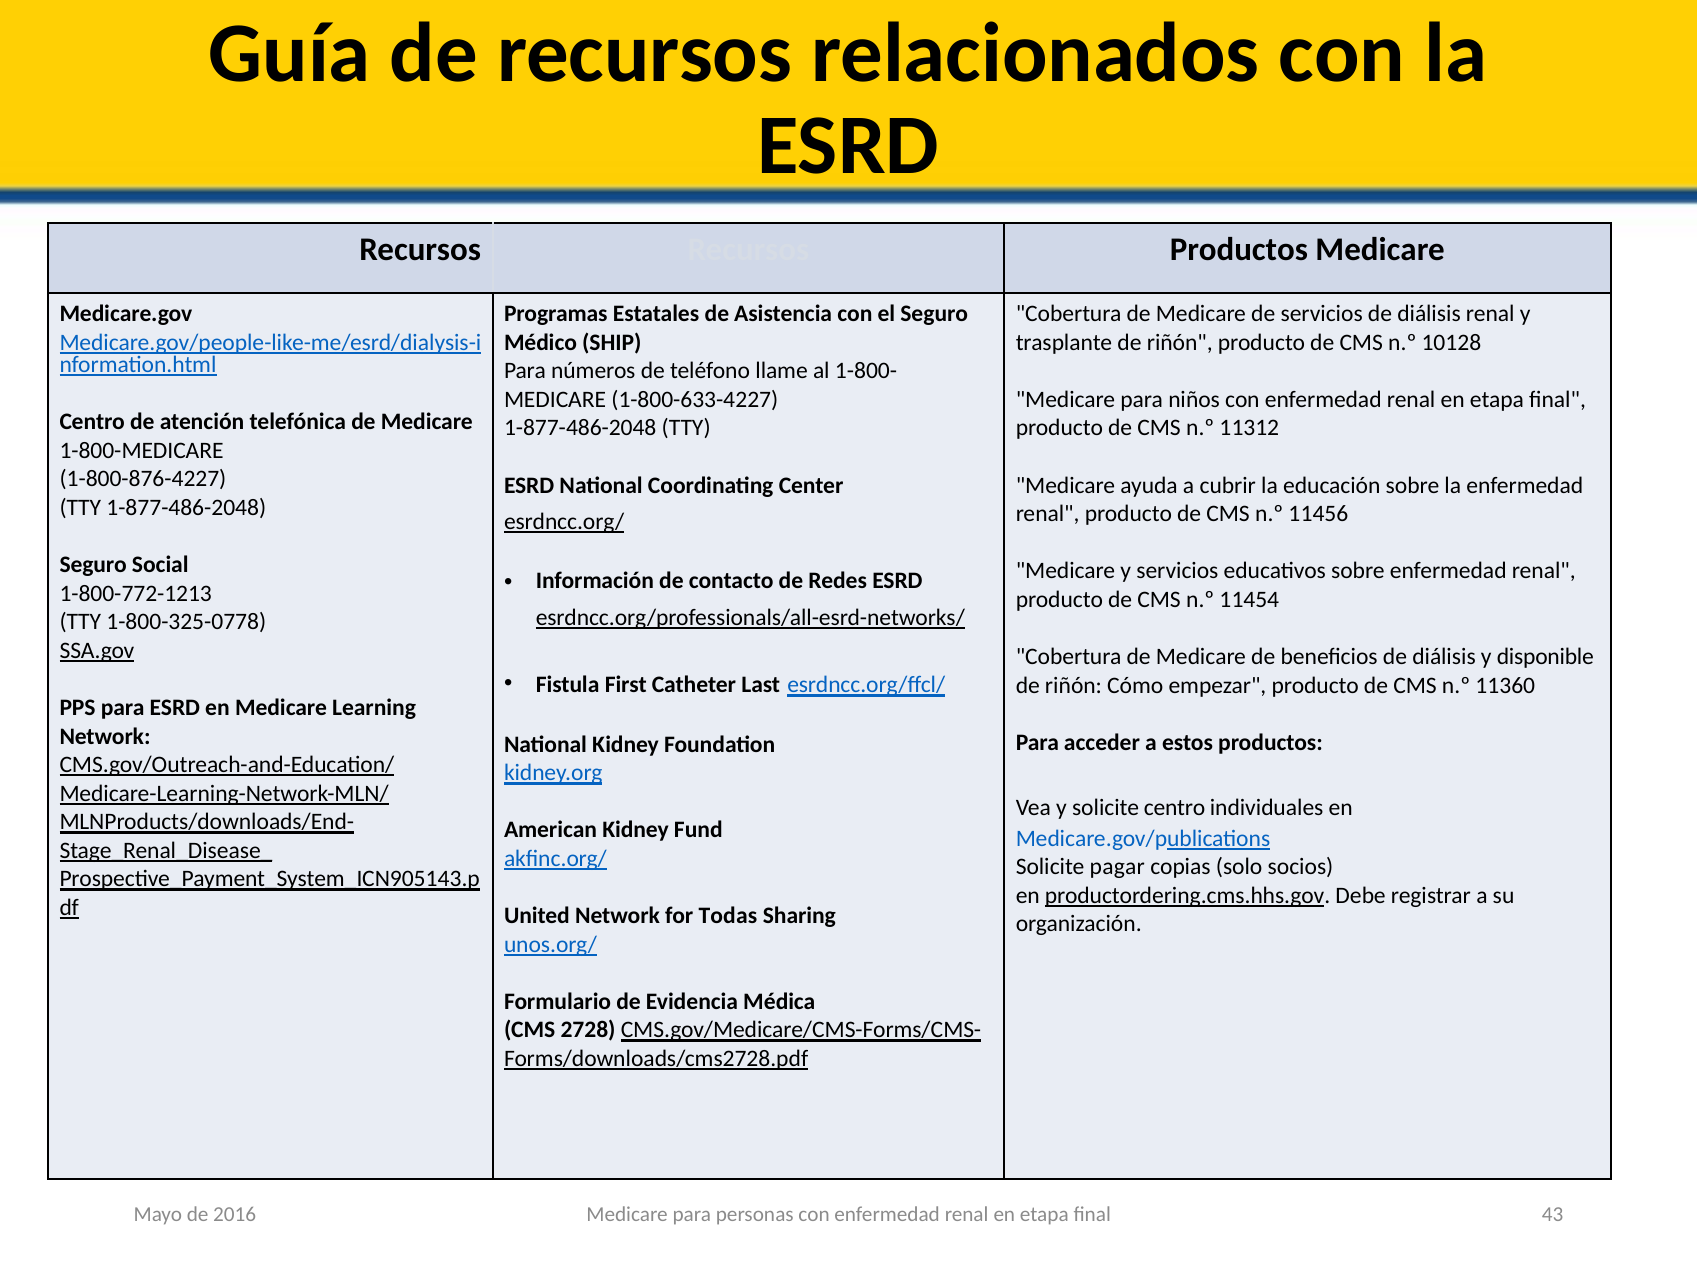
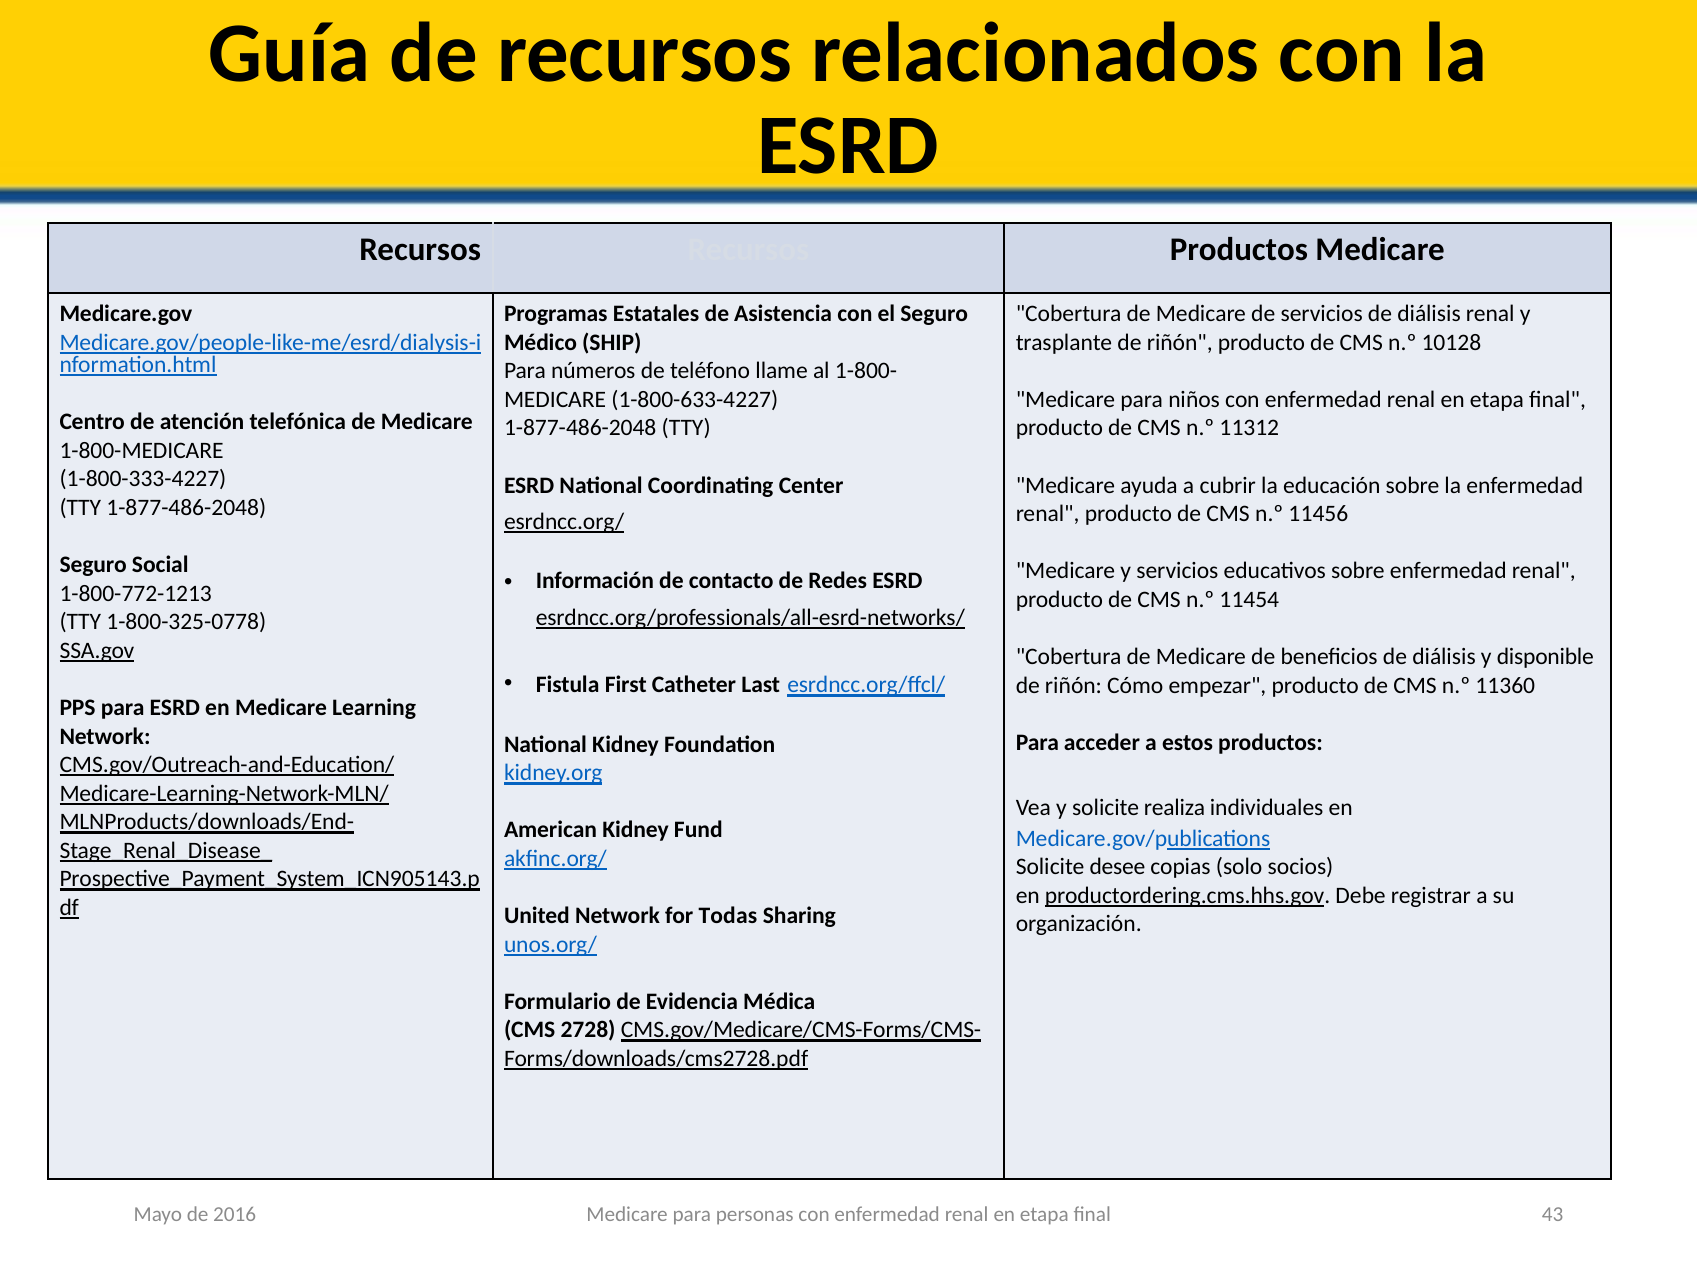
1-800-876-4227: 1-800-876-4227 -> 1-800-333-4227
solicite centro: centro -> realiza
pagar: pagar -> desee
